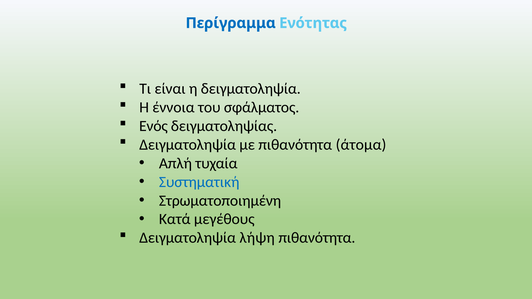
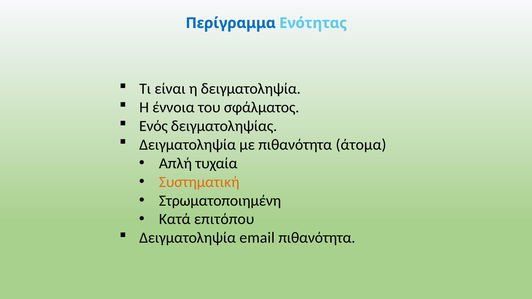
Συστηματική colour: blue -> orange
μεγέθους: μεγέθους -> επιτόπου
λήψη: λήψη -> email
